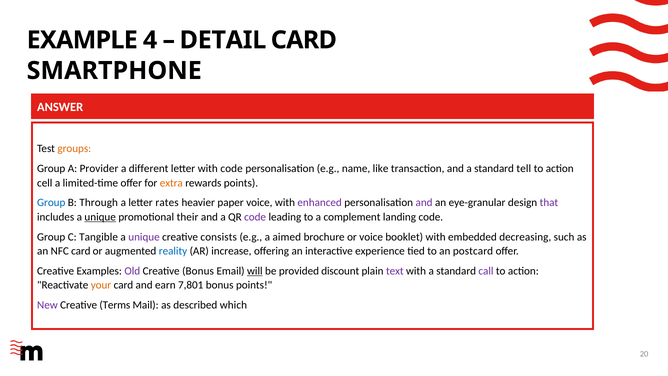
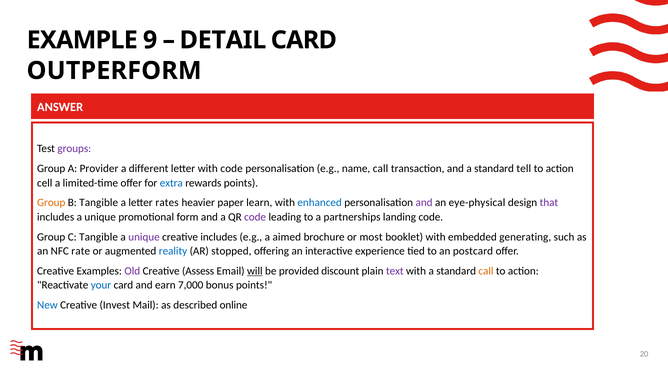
4: 4 -> 9
SMARTPHONE: SMARTPHONE -> OUTPERFORM
groups colour: orange -> purple
name like: like -> call
extra colour: orange -> blue
Group at (51, 203) colour: blue -> orange
B Through: Through -> Tangible
paper voice: voice -> learn
enhanced colour: purple -> blue
eye-granular: eye-granular -> eye-physical
unique at (100, 217) underline: present -> none
their: their -> form
complement: complement -> partnerships
creative consists: consists -> includes
or voice: voice -> most
decreasing: decreasing -> generating
NFC card: card -> rate
increase: increase -> stopped
Creative Bonus: Bonus -> Assess
call at (486, 271) colour: purple -> orange
your colour: orange -> blue
7,801: 7,801 -> 7,000
New colour: purple -> blue
Terms: Terms -> Invest
which: which -> online
